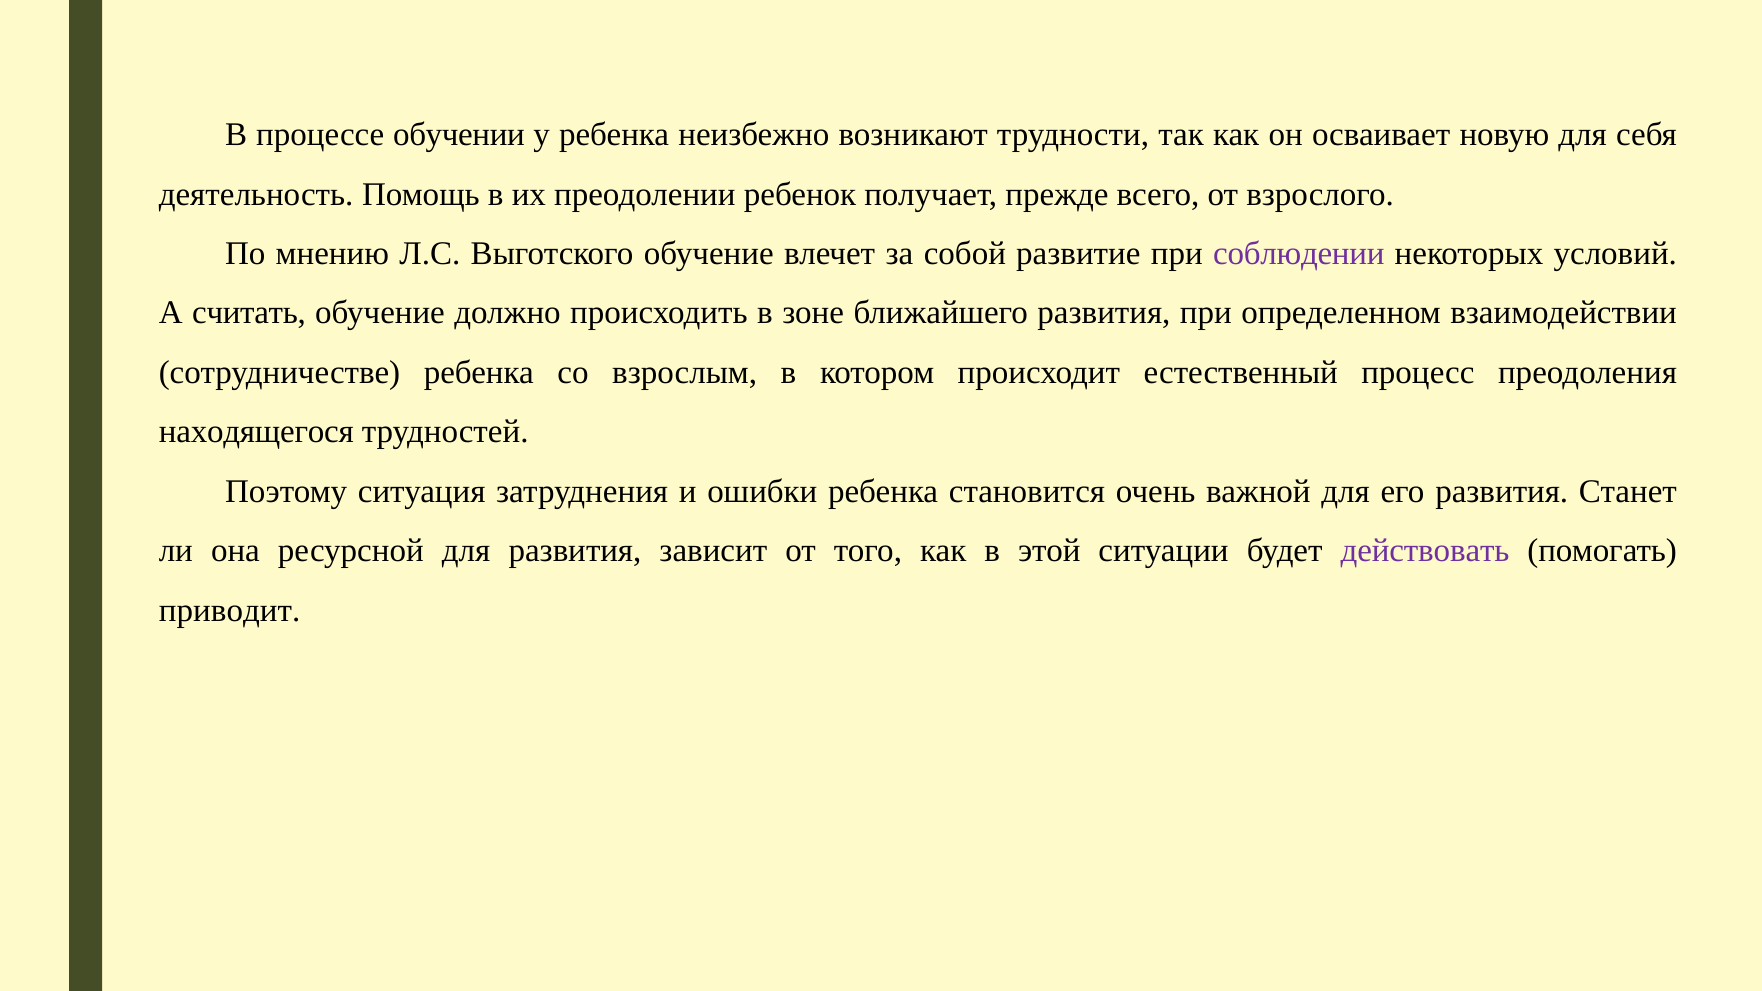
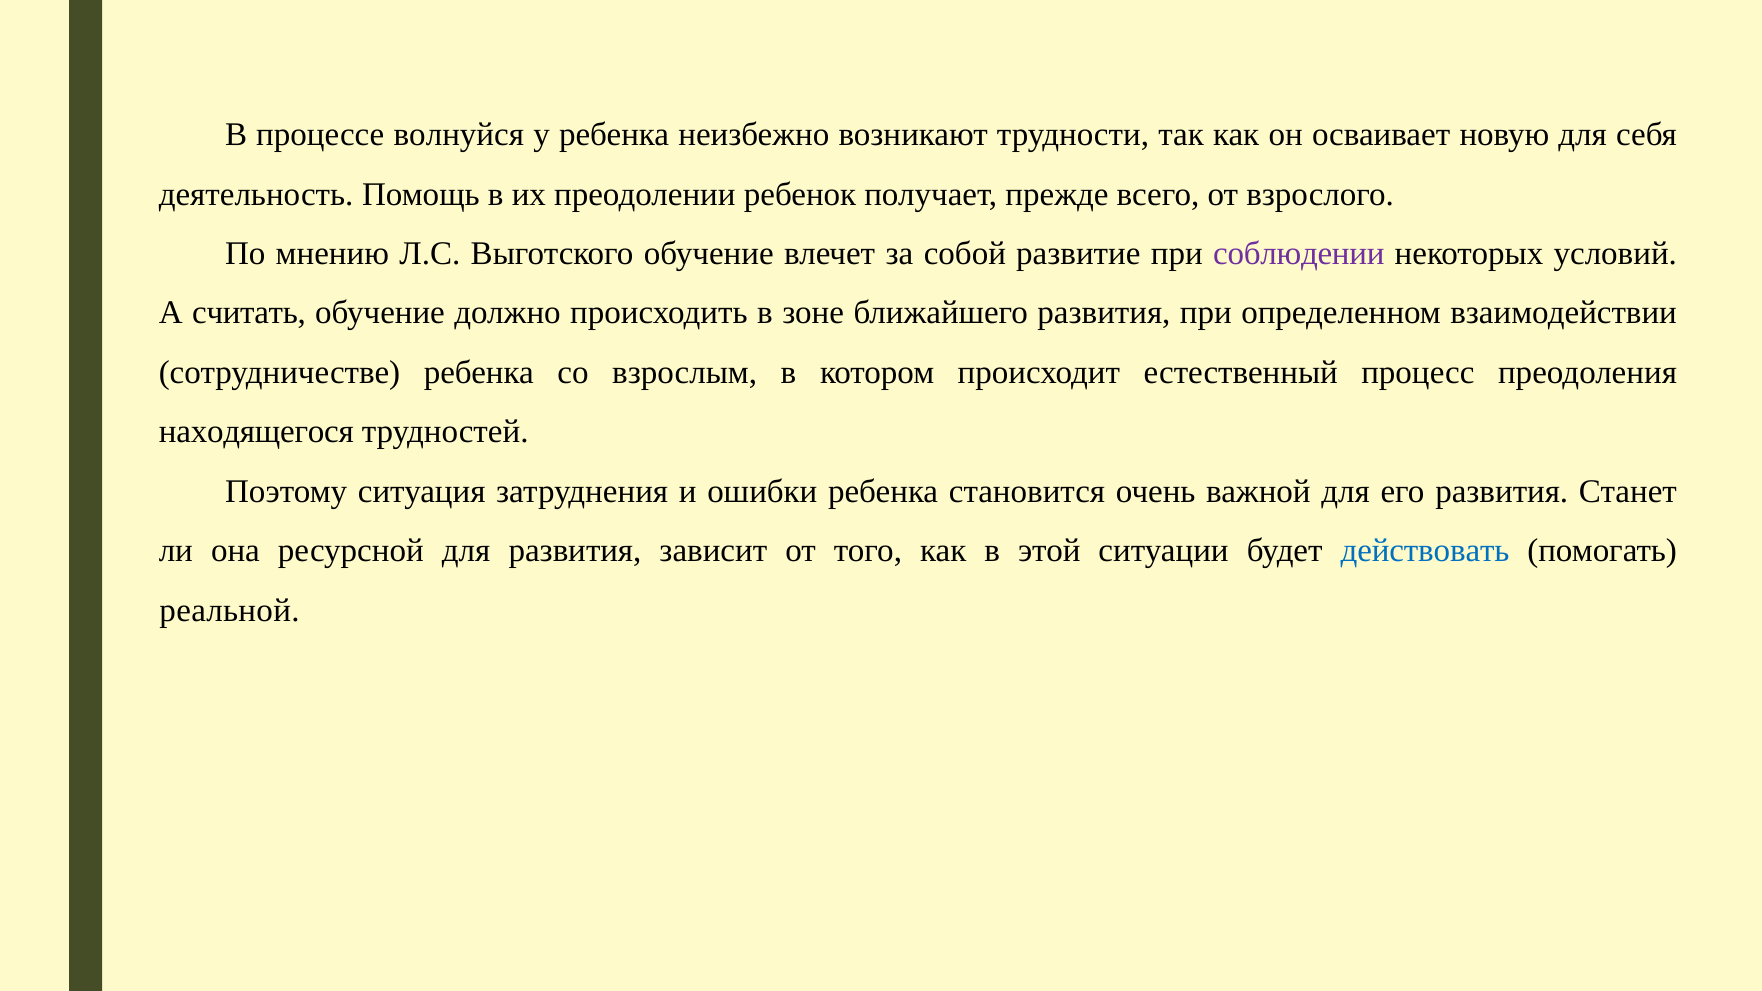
обучении: обучении -> волнуйся
действовать colour: purple -> blue
приводит: приводит -> реальной
